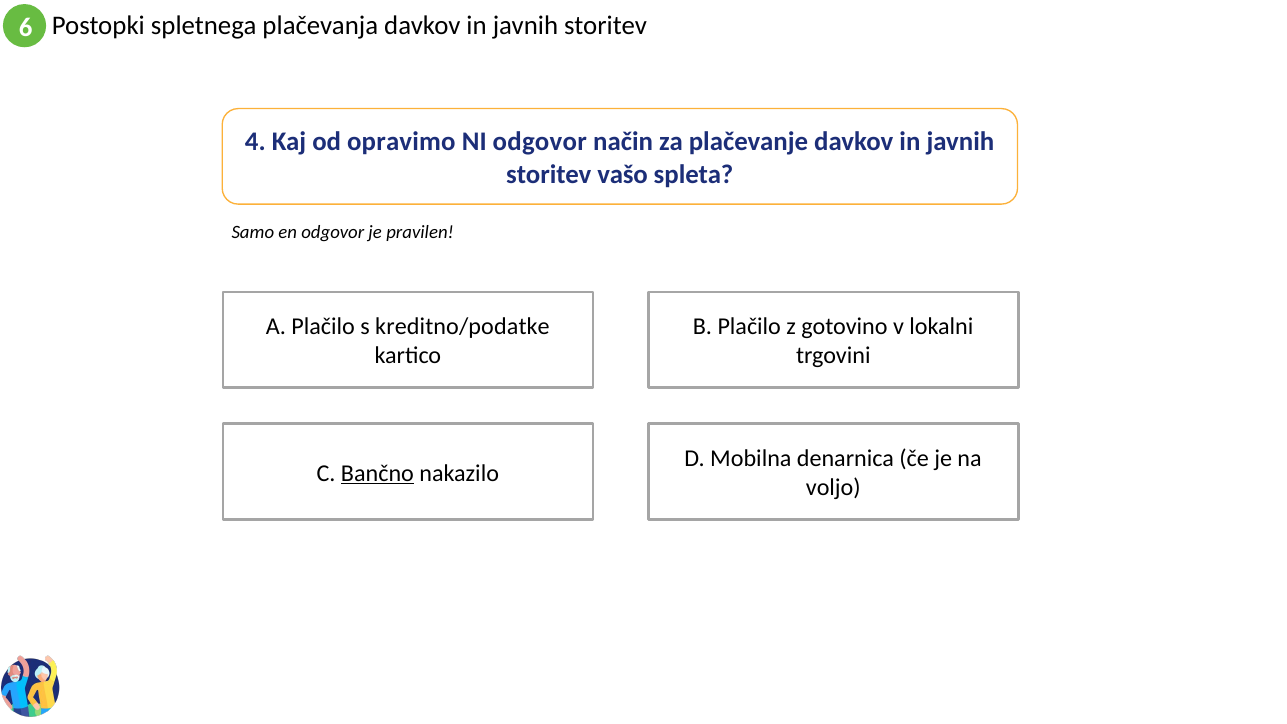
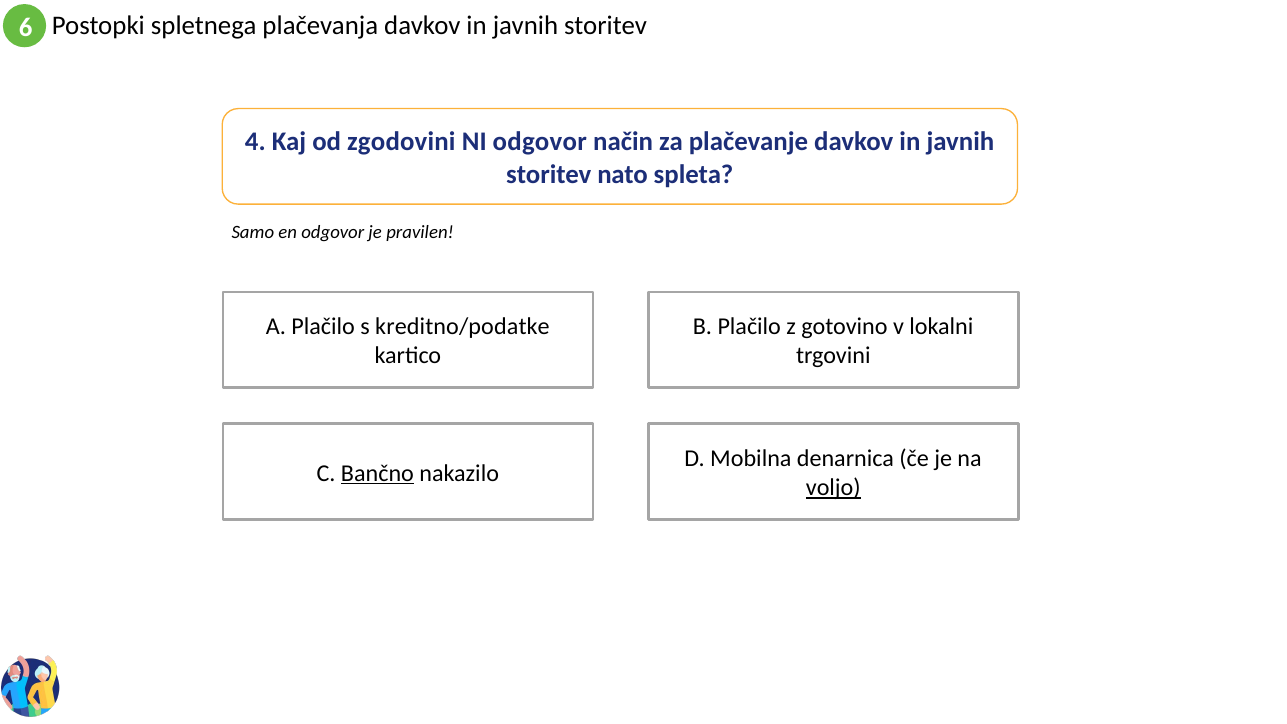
opravimo: opravimo -> zgodovini
vašo: vašo -> nato
voljo underline: none -> present
